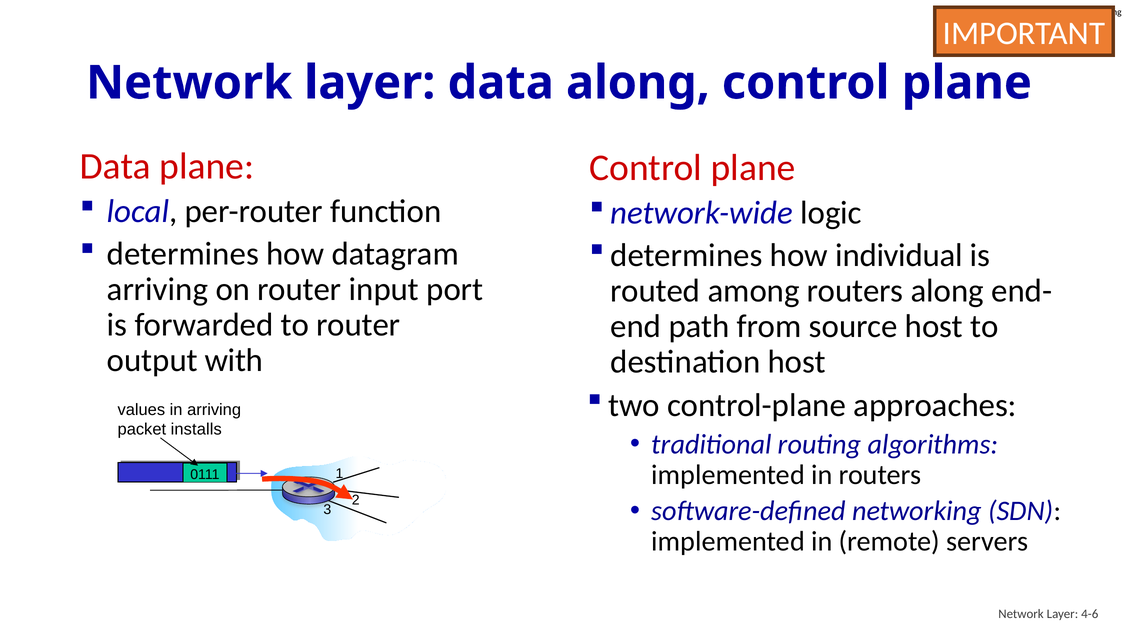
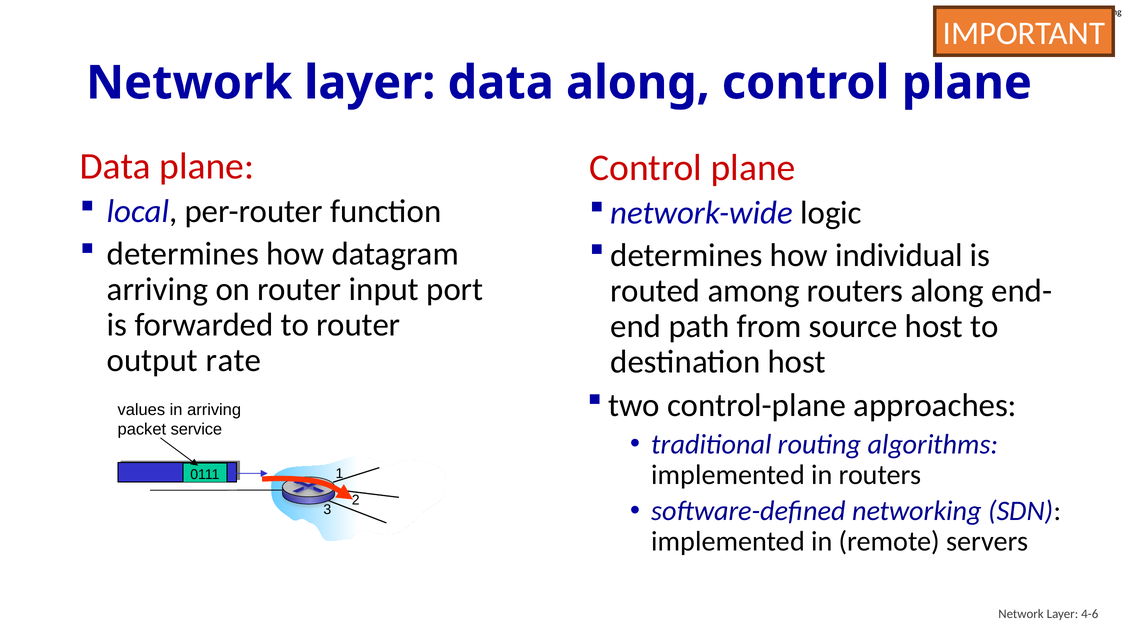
with: with -> rate
installs: installs -> service
